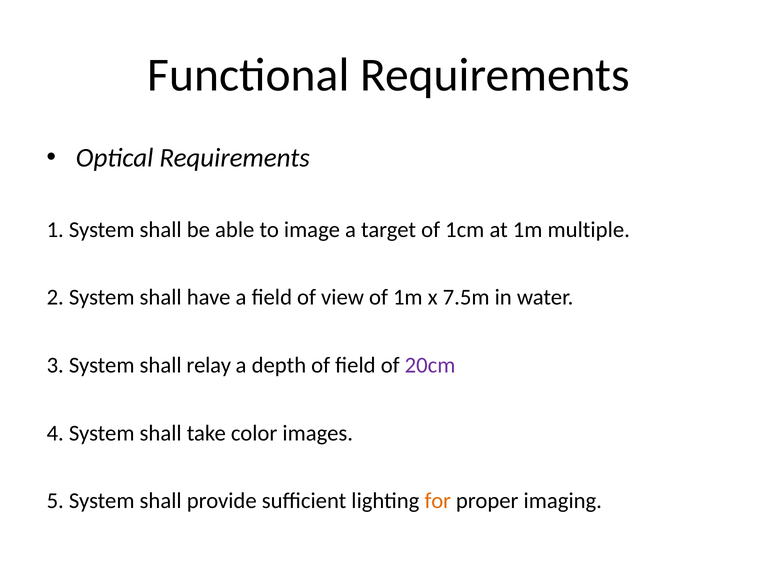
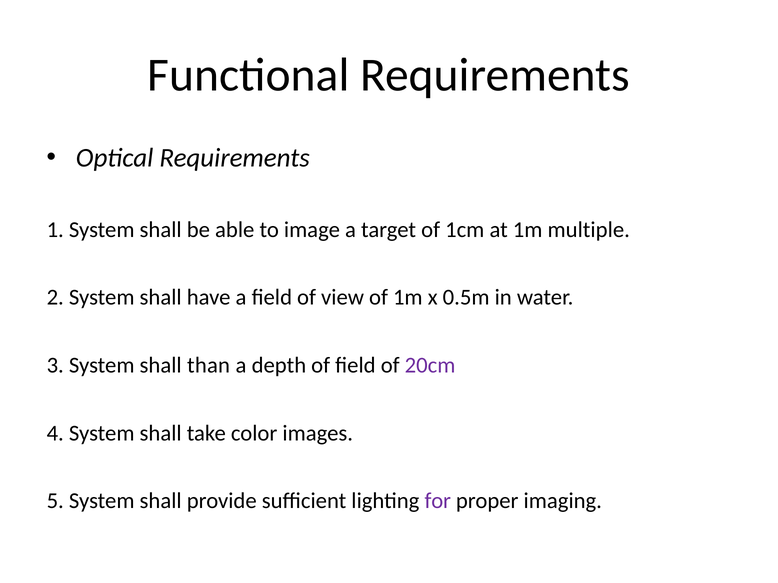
7.5m: 7.5m -> 0.5m
relay: relay -> than
for colour: orange -> purple
